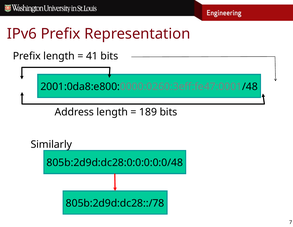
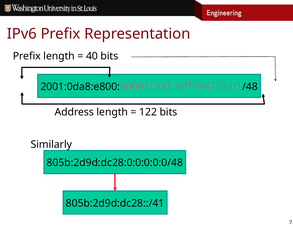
41: 41 -> 40
189: 189 -> 122
805b:2d9d:dc28::/78: 805b:2d9d:dc28::/78 -> 805b:2d9d:dc28::/41
